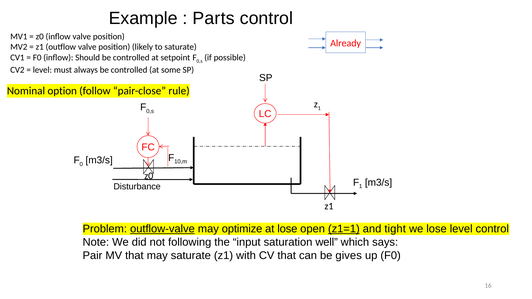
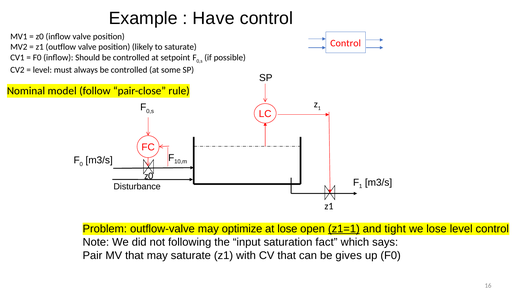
Parts: Parts -> Have
Already at (346, 43): Already -> Control
option: option -> model
outflow-valve underline: present -> none
well: well -> fact
